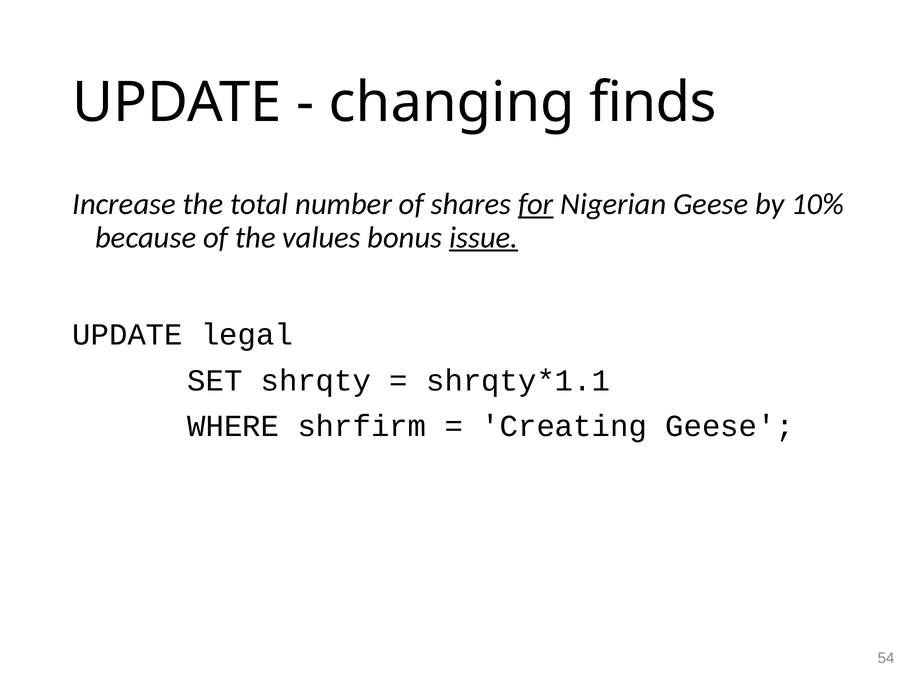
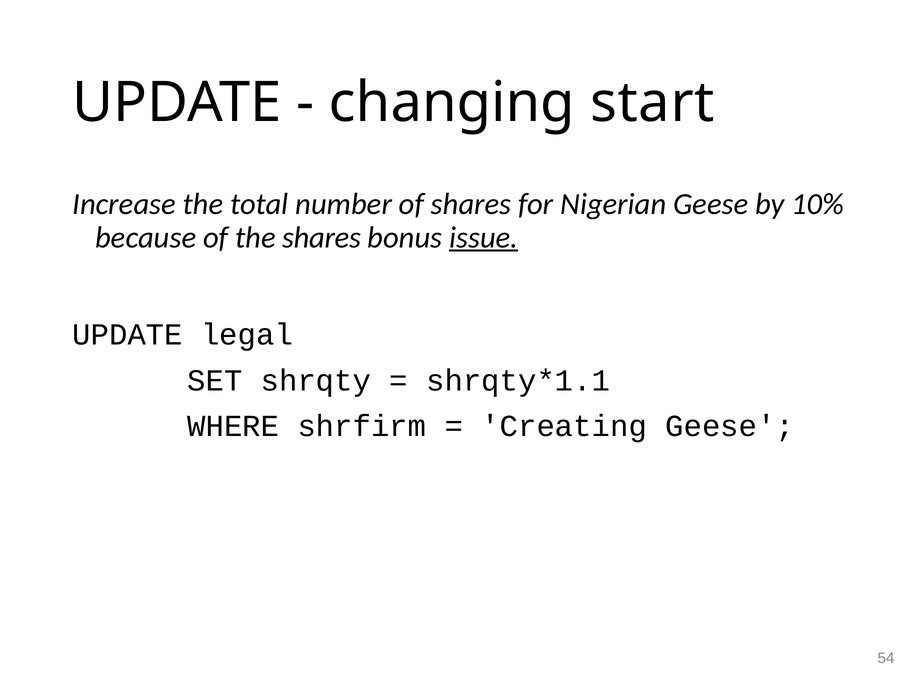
finds: finds -> start
for underline: present -> none
the values: values -> shares
